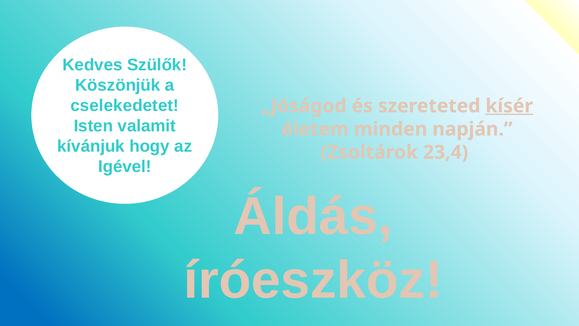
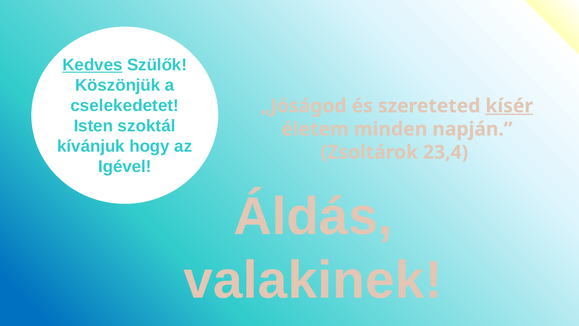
Kedves underline: none -> present
valamit: valamit -> szoktál
íróeszköz: íróeszköz -> valakinek
